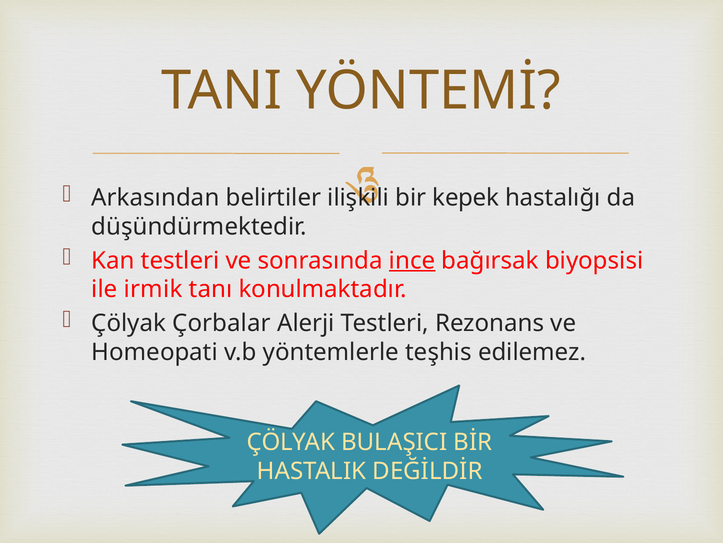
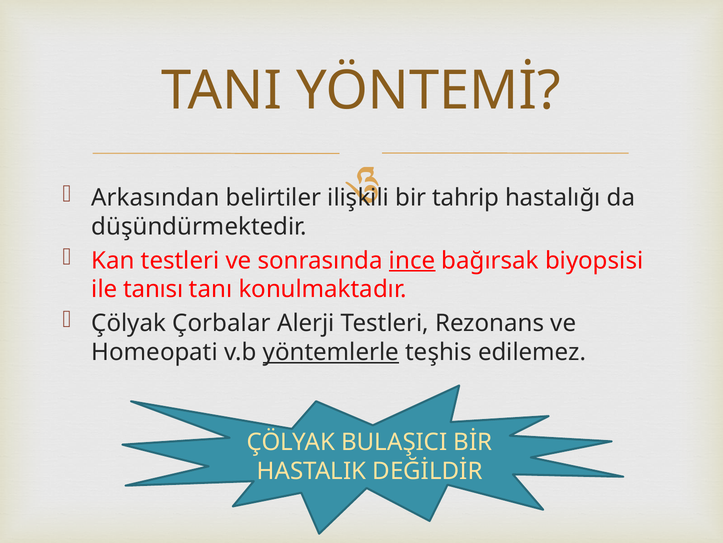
kepek: kepek -> tahrip
irmik: irmik -> tanısı
yöntemlerle underline: none -> present
